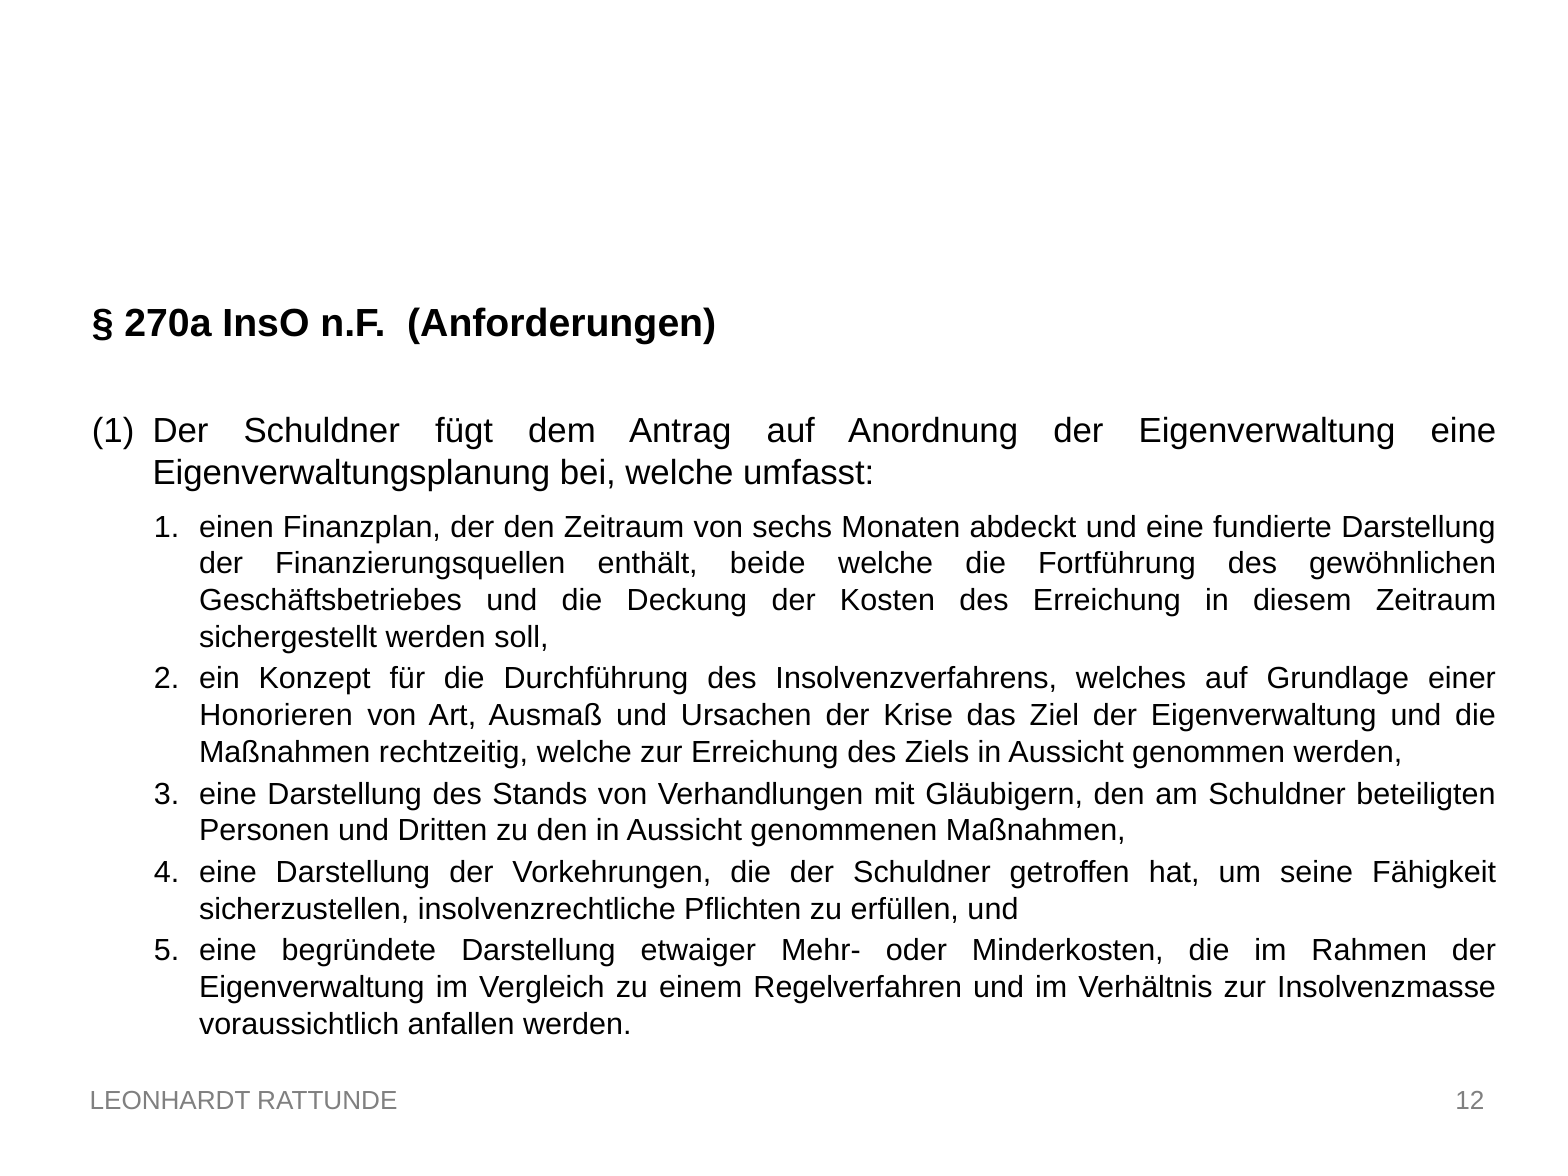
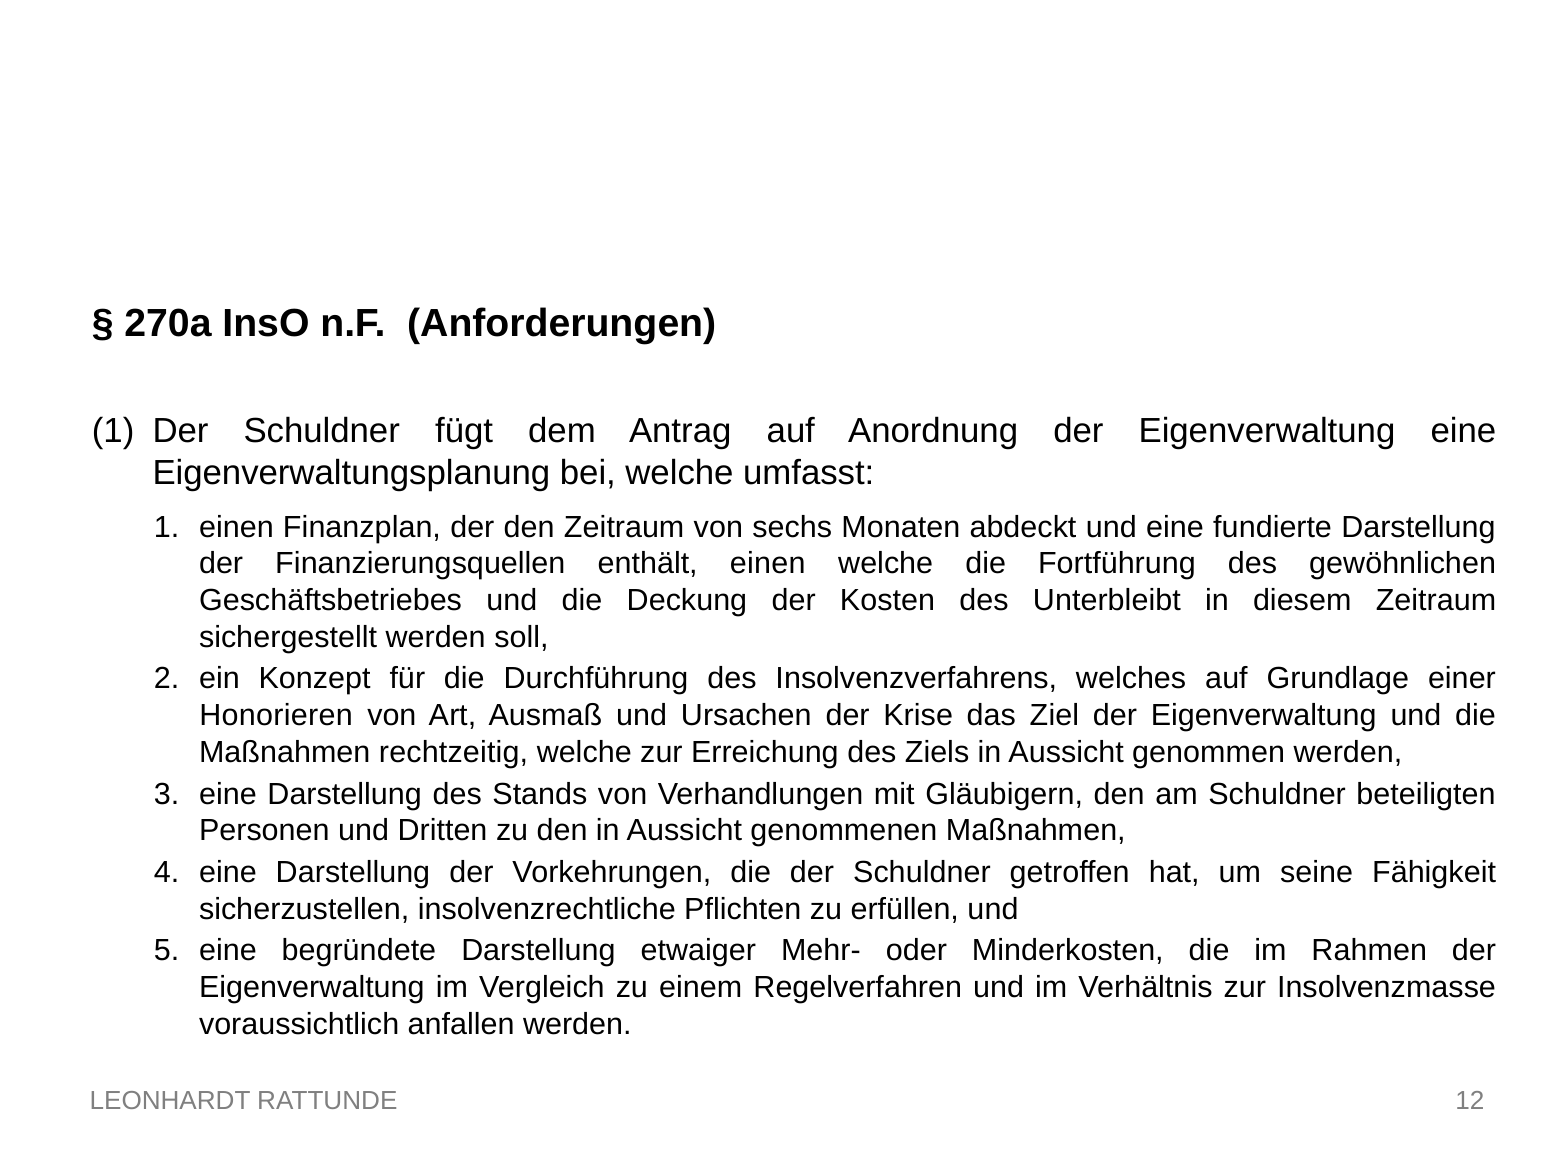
enthält beide: beide -> einen
des Erreichung: Erreichung -> Unterbleibt
